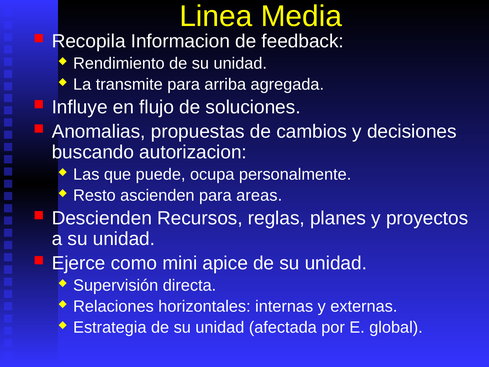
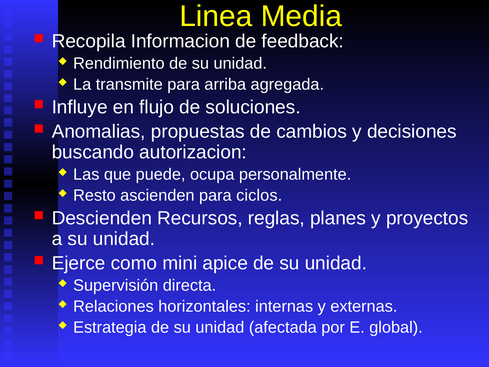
areas: areas -> ciclos
